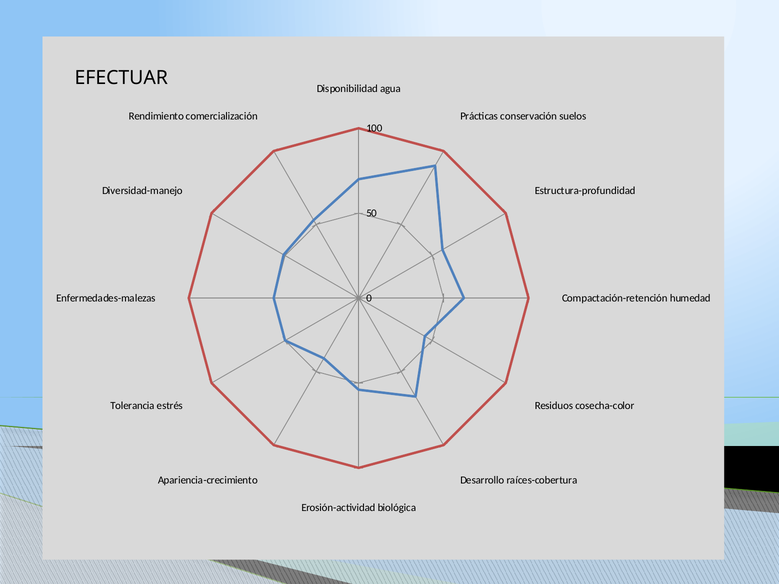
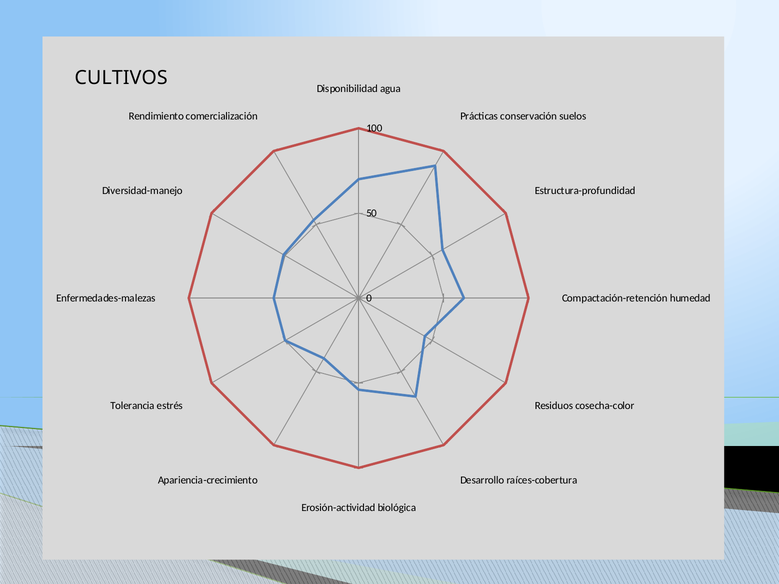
EFECTUAR: EFECTUAR -> CULTIVOS
